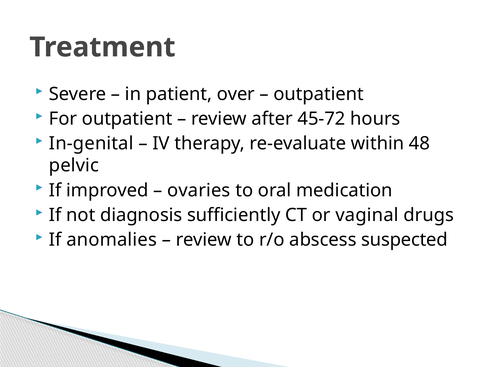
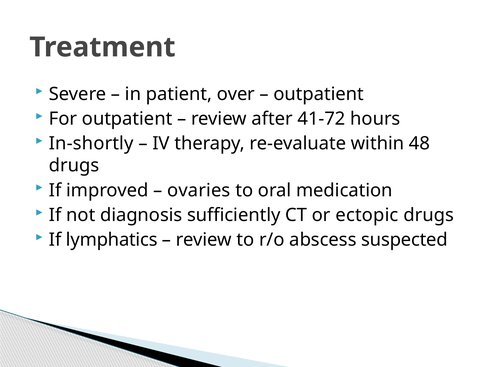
45-72: 45-72 -> 41-72
In-genital: In-genital -> In-shortly
pelvic at (74, 166): pelvic -> drugs
vaginal: vaginal -> ectopic
anomalies: anomalies -> lymphatics
